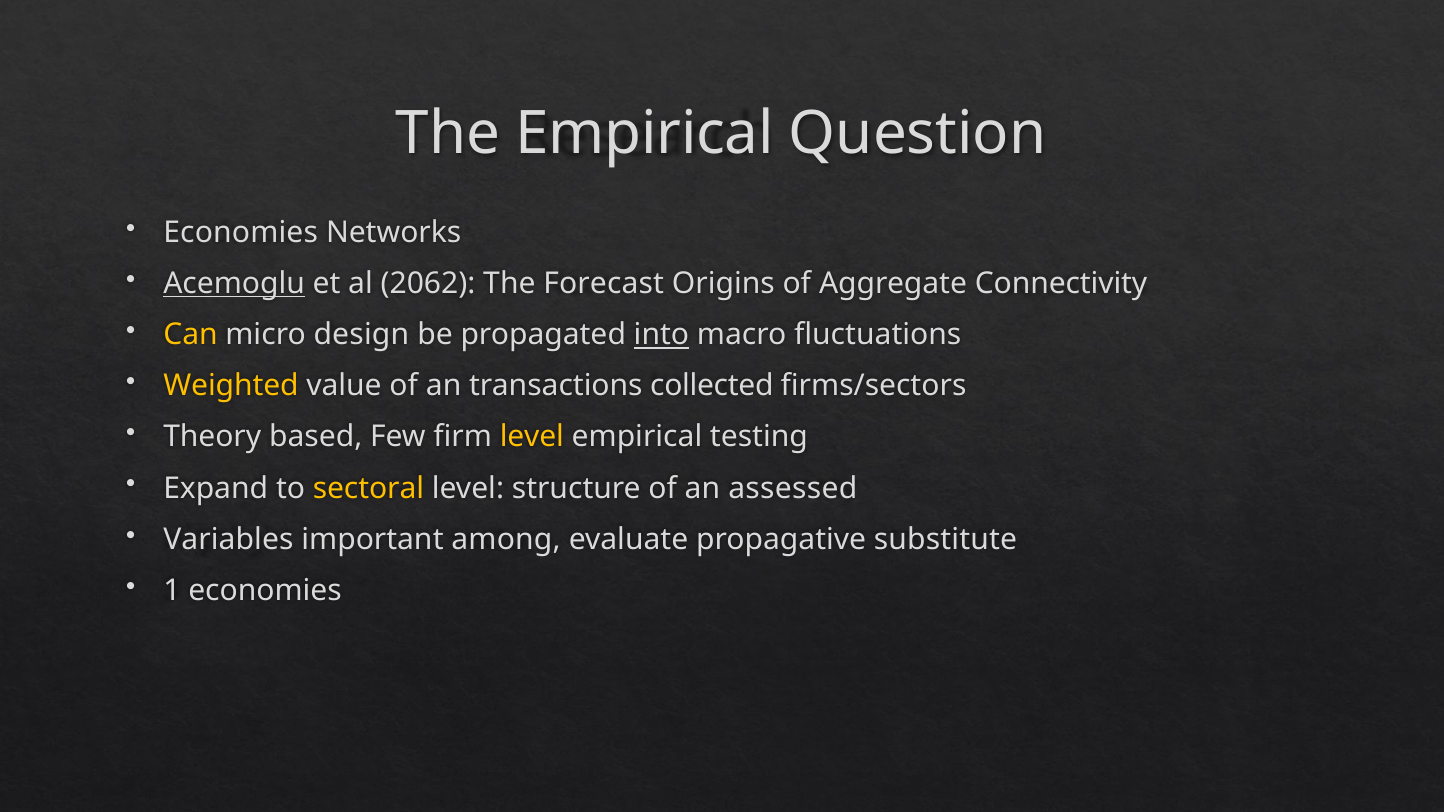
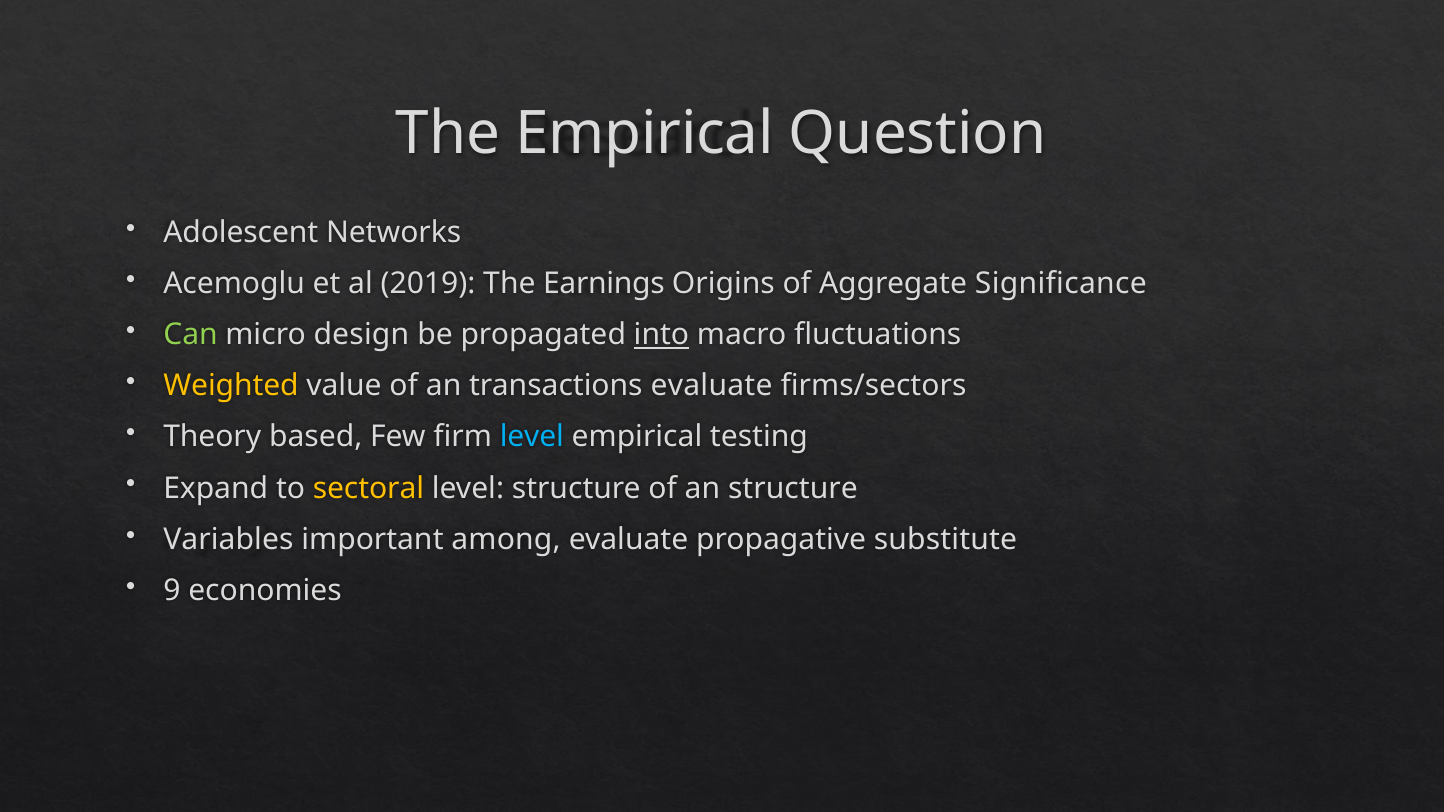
Economies at (241, 233): Economies -> Adolescent
Acemoglu underline: present -> none
2062: 2062 -> 2019
Forecast: Forecast -> Earnings
Connectivity: Connectivity -> Significance
Can colour: yellow -> light green
transactions collected: collected -> evaluate
level at (532, 437) colour: yellow -> light blue
an assessed: assessed -> structure
1: 1 -> 9
